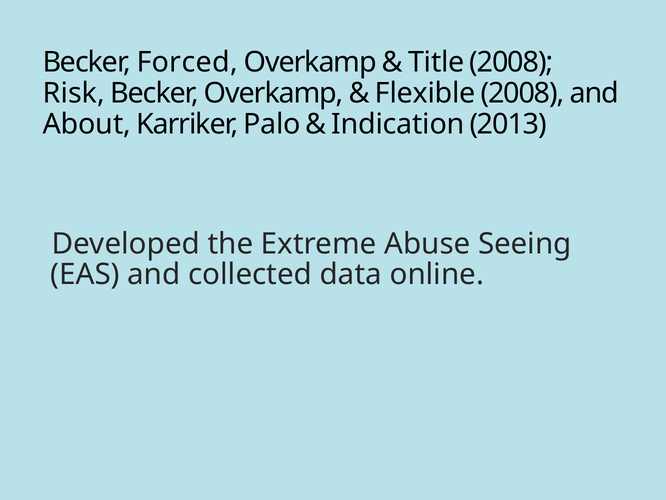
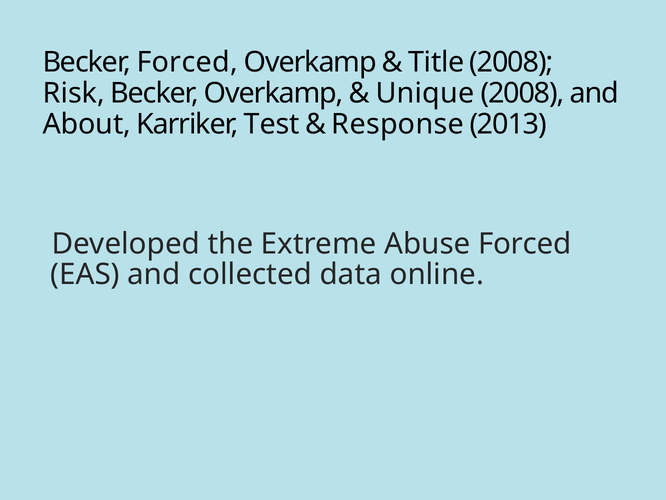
Flexible: Flexible -> Unique
Palo: Palo -> Test
Indication: Indication -> Response
Abuse Seeing: Seeing -> Forced
